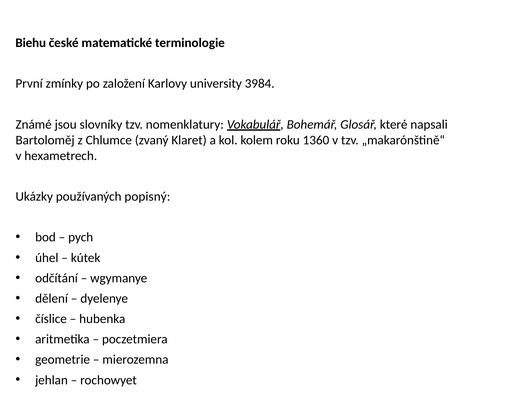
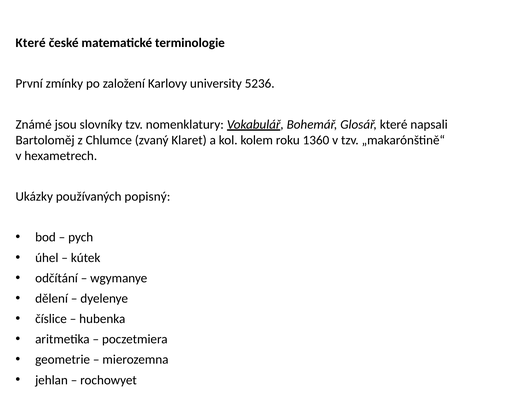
Biehu at (31, 43): Biehu -> Které
3984: 3984 -> 5236
